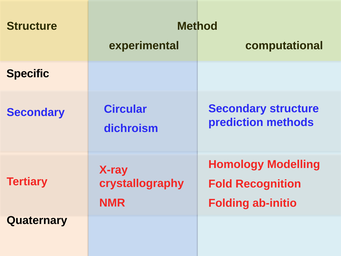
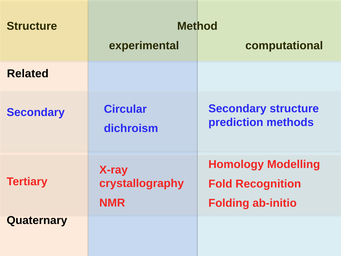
Specific: Specific -> Related
